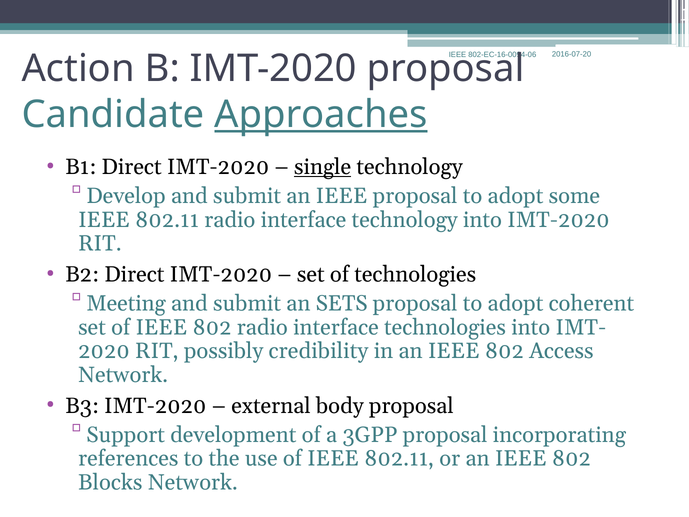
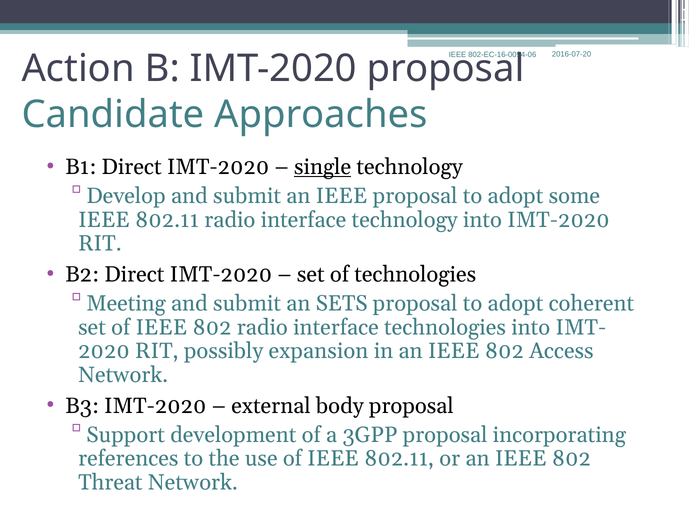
Approaches underline: present -> none
credibility: credibility -> expansion
Blocks: Blocks -> Threat
